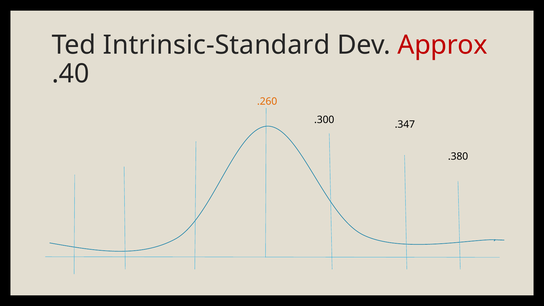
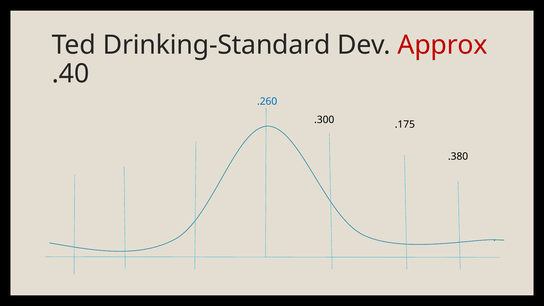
Intrinsic-Standard: Intrinsic-Standard -> Drinking-Standard
.260 colour: orange -> blue
.347: .347 -> .175
